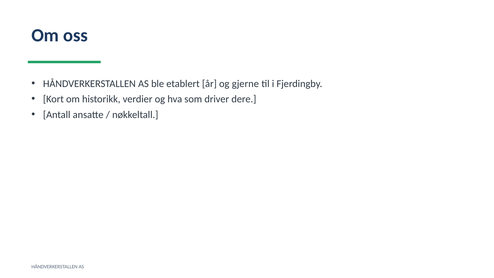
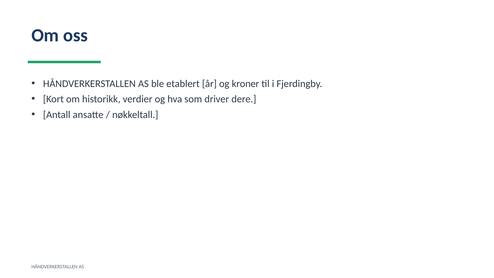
gjerne: gjerne -> kroner
